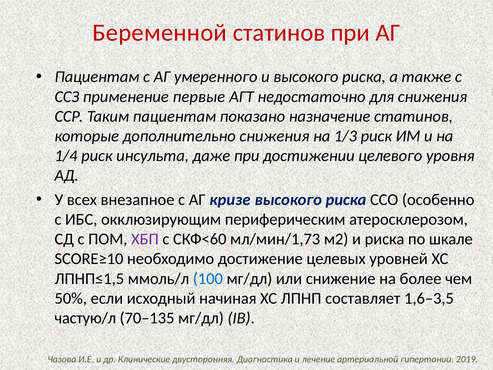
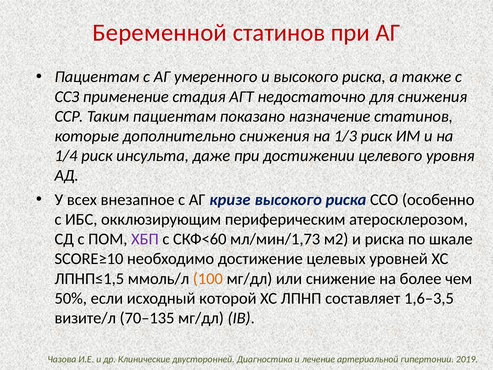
первые: первые -> стадия
100 colour: blue -> orange
начиная: начиная -> которой
частую/л: частую/л -> визите/л
двусторонняя: двусторонняя -> двусторонней
